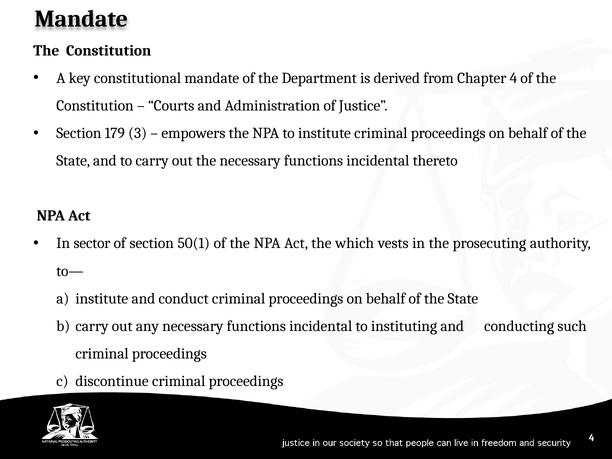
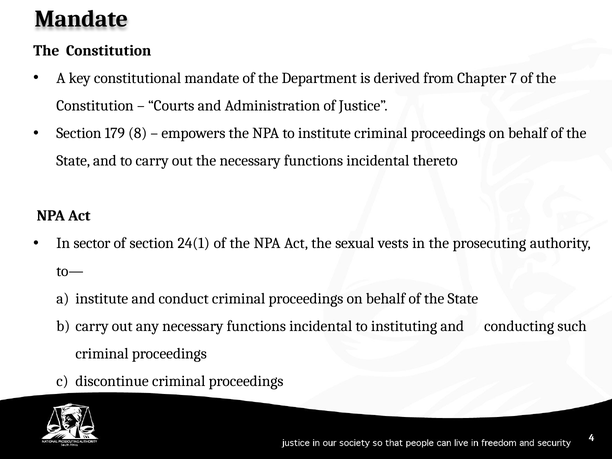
Chapter 4: 4 -> 7
3: 3 -> 8
50(1: 50(1 -> 24(1
which: which -> sexual
